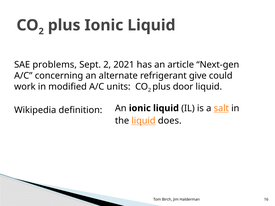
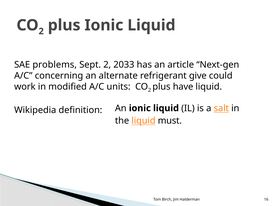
2021: 2021 -> 2033
door: door -> have
does: does -> must
